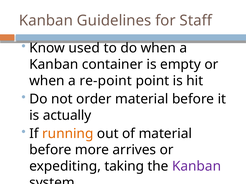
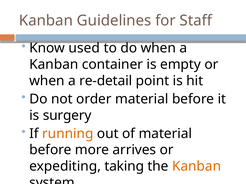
re-point: re-point -> re-detail
actually: actually -> surgery
Kanban at (197, 167) colour: purple -> orange
